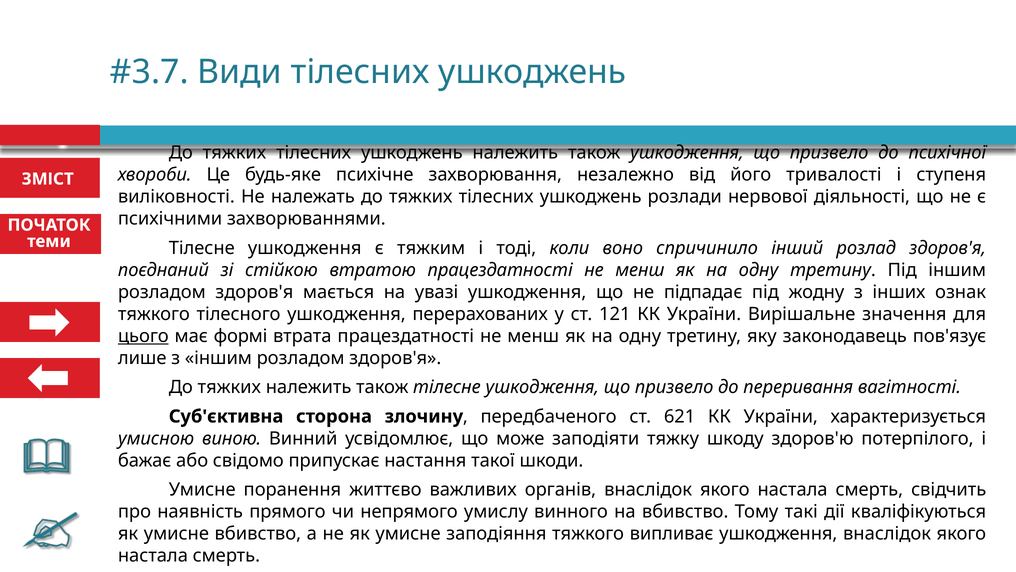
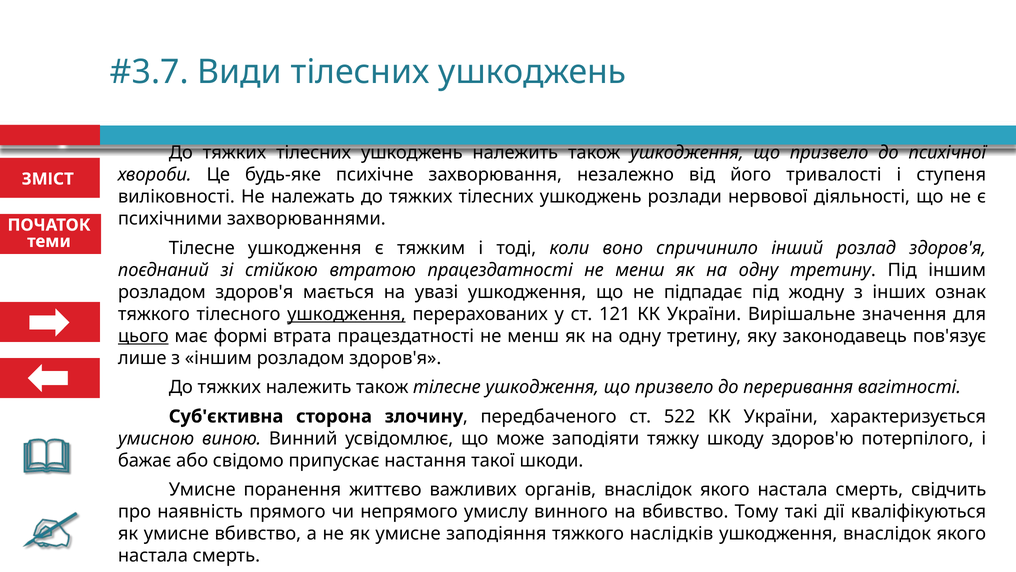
ушкодження at (346, 314) underline: none -> present
621: 621 -> 522
випливає: випливає -> наслідків
